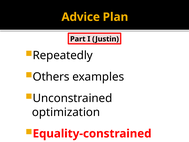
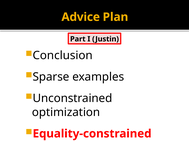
Repeatedly: Repeatedly -> Conclusion
Others: Others -> Sparse
